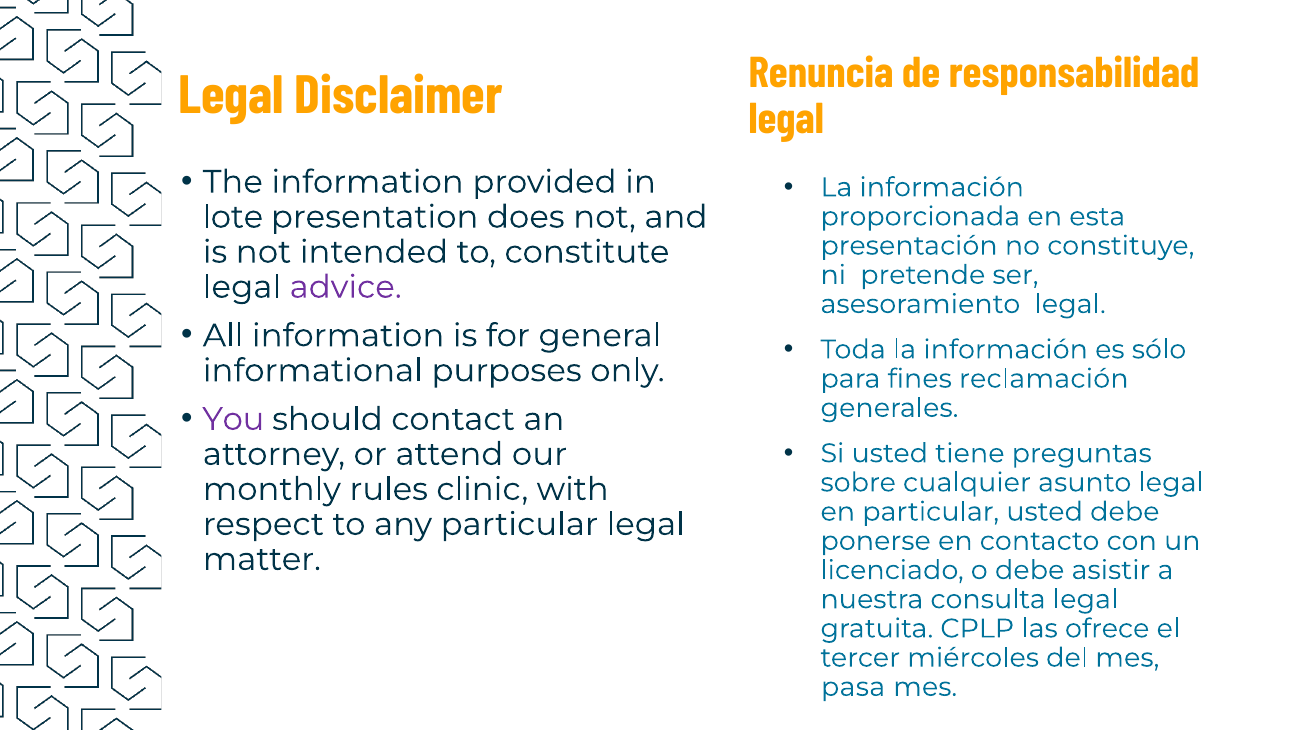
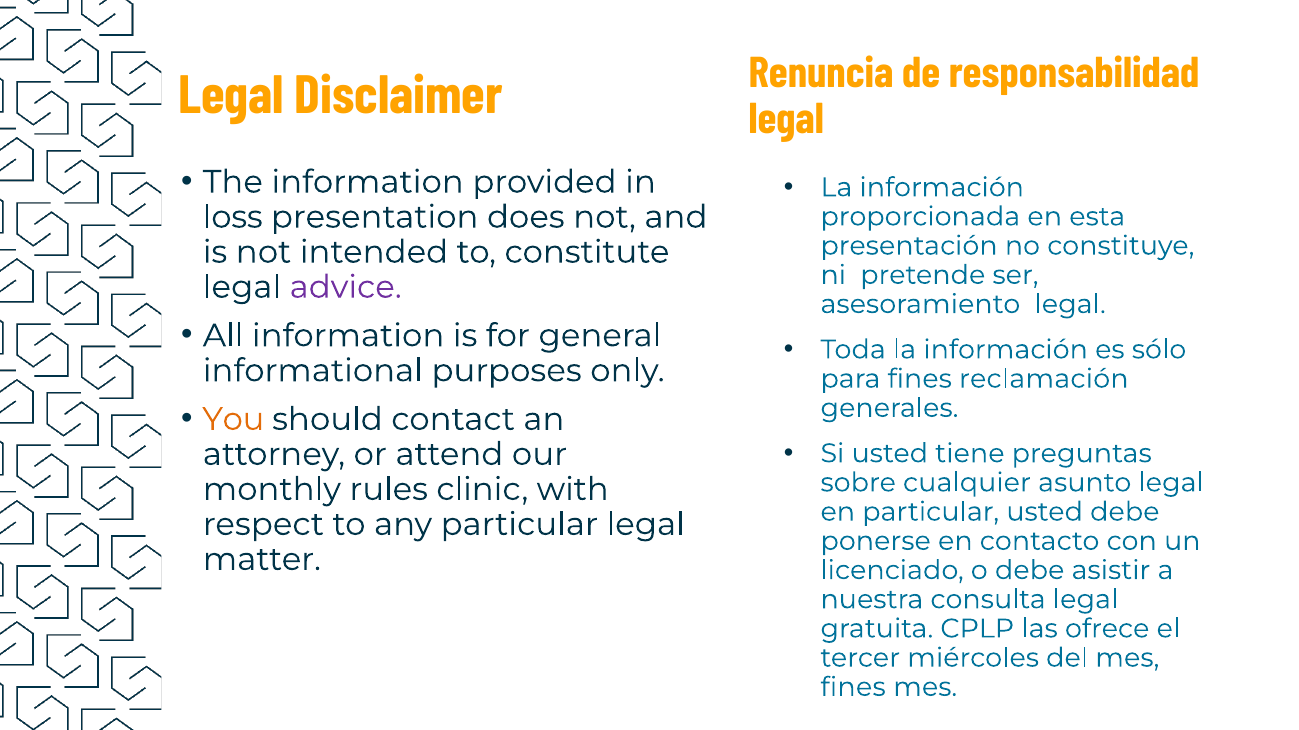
lote: lote -> loss
You colour: purple -> orange
pasa at (853, 688): pasa -> fines
